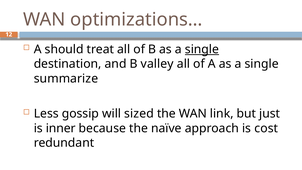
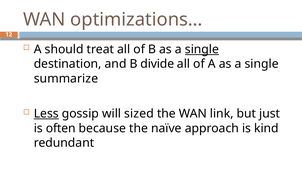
valley: valley -> divide
Less underline: none -> present
inner: inner -> often
cost: cost -> kind
